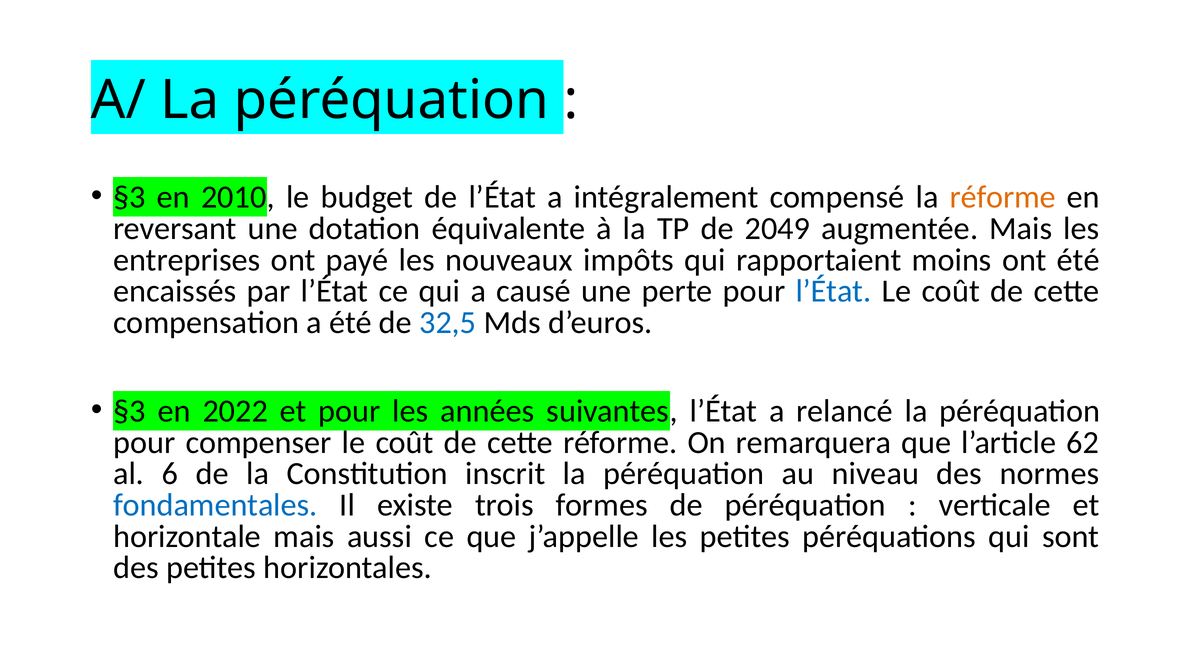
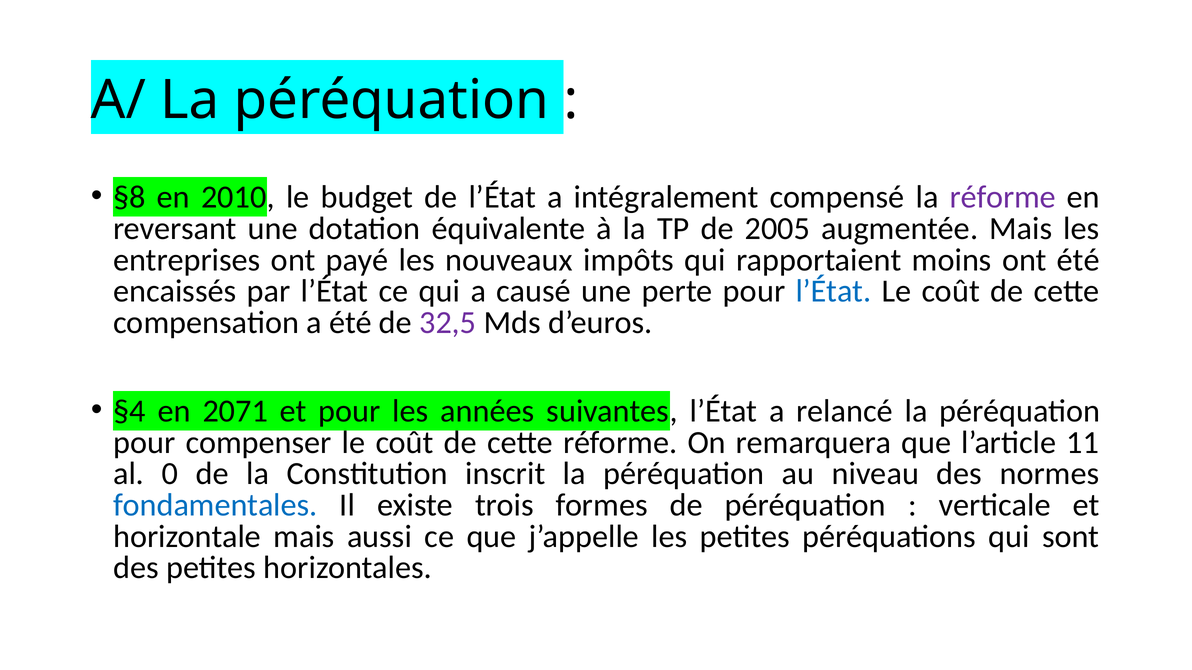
§3 at (129, 197): §3 -> §8
réforme at (1003, 197) colour: orange -> purple
2049: 2049 -> 2005
32,5 colour: blue -> purple
§3 at (129, 411): §3 -> §4
2022: 2022 -> 2071
62: 62 -> 11
6: 6 -> 0
